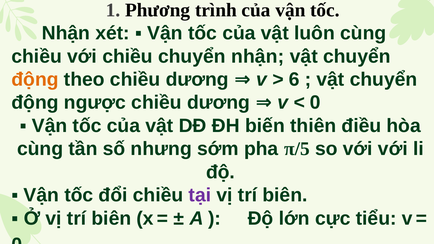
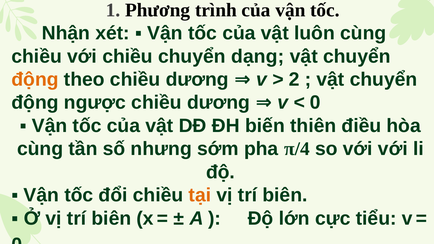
chuyển nhận: nhận -> dạng
6: 6 -> 2
π/5: π/5 -> π/4
tại colour: purple -> orange
